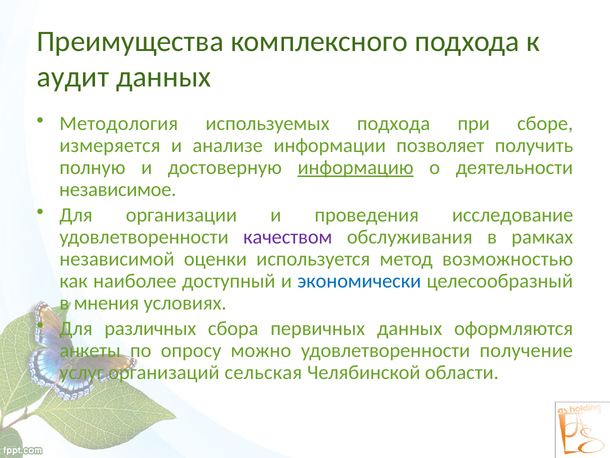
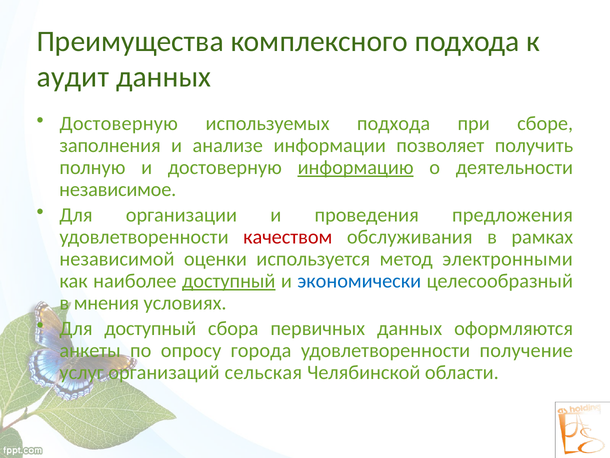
Методология at (119, 123): Методология -> Достоверную
измеряется: измеряется -> заполнения
исследование: исследование -> предложения
качеством colour: purple -> red
возможностью: возможностью -> электронными
доступный at (229, 281) underline: none -> present
Для различных: различных -> доступный
можно: можно -> города
